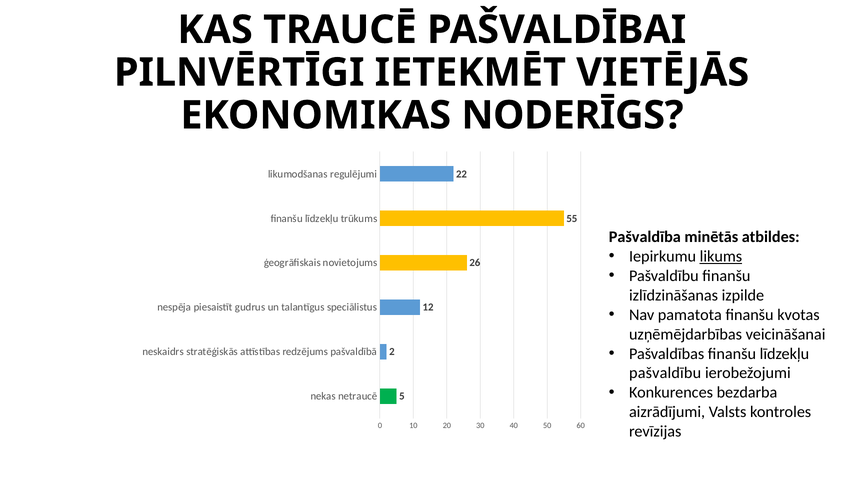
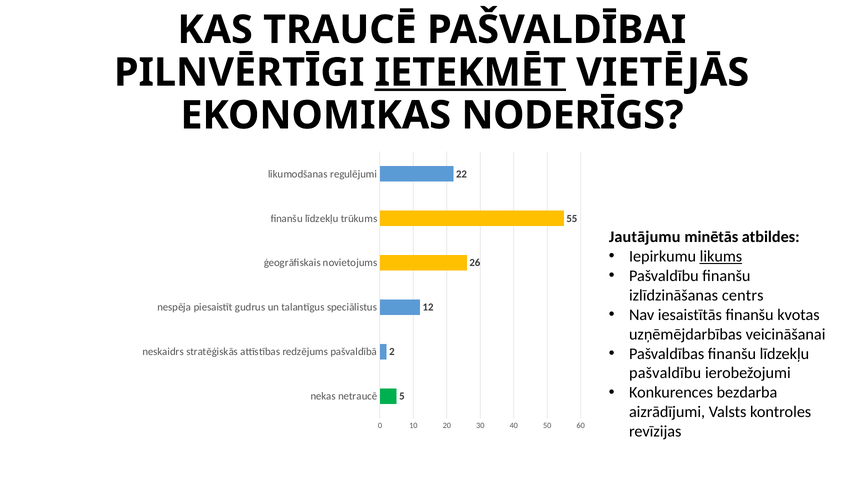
IETEKMĒT underline: none -> present
Pašvaldība: Pašvaldība -> Jautājumu
izpilde: izpilde -> centrs
pamatota: pamatota -> iesaistītās
